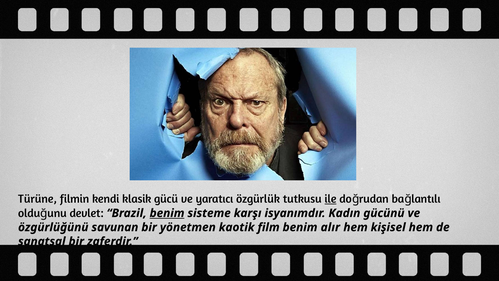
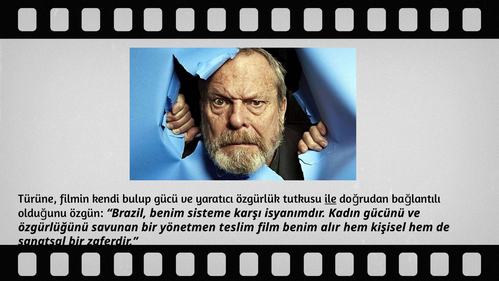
klasik: klasik -> bulup
devlet: devlet -> özgün
benim at (167, 213) underline: present -> none
kaotik: kaotik -> teslim
